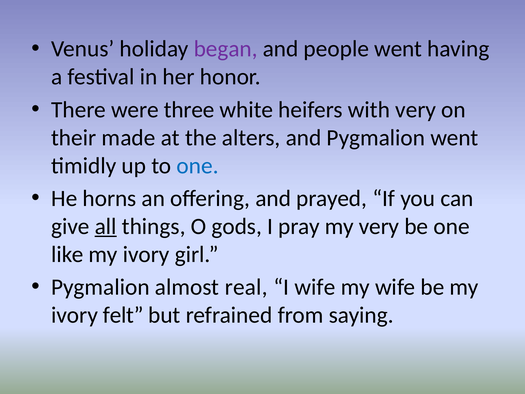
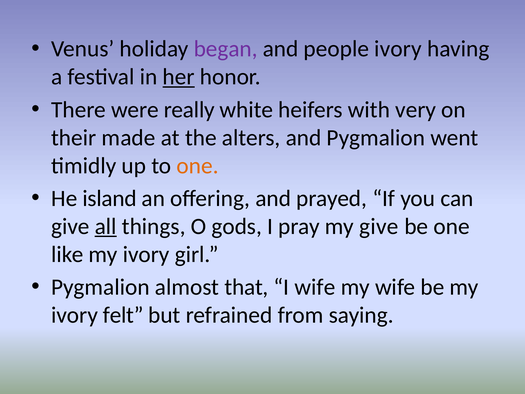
people went: went -> ivory
her underline: none -> present
three: three -> really
one at (198, 166) colour: blue -> orange
horns: horns -> island
my very: very -> give
real: real -> that
